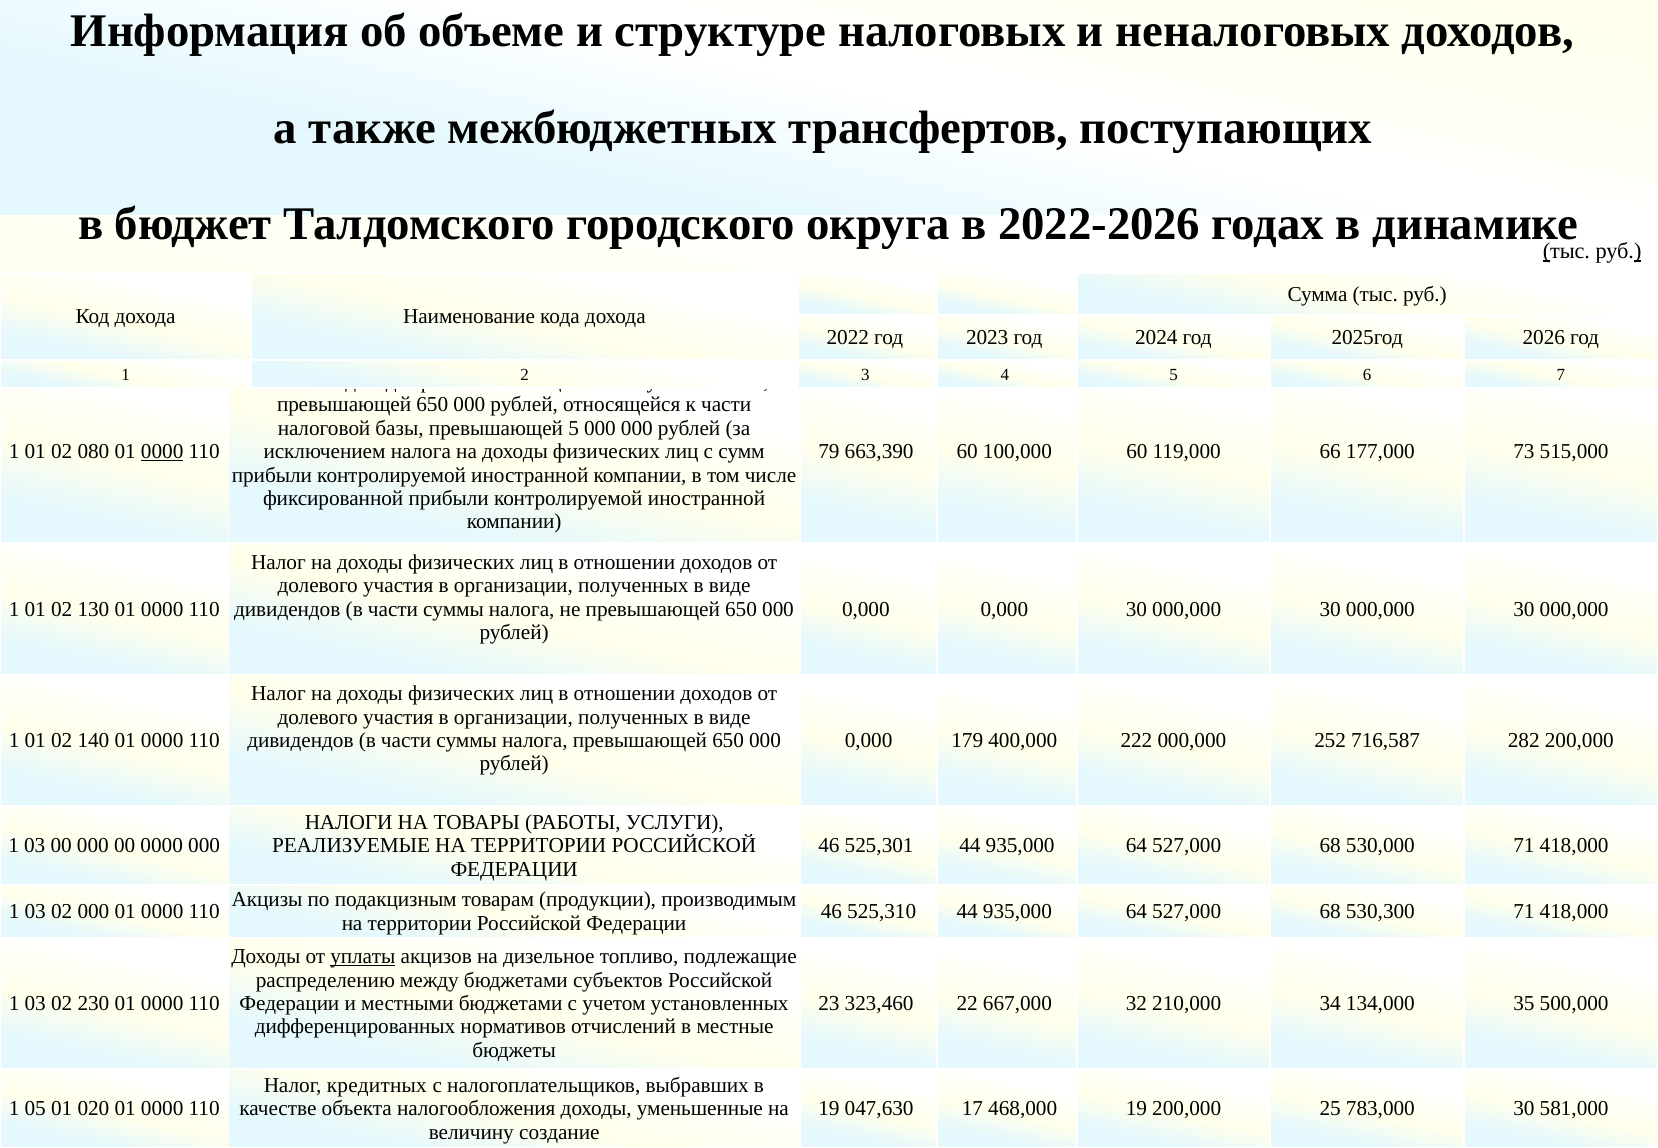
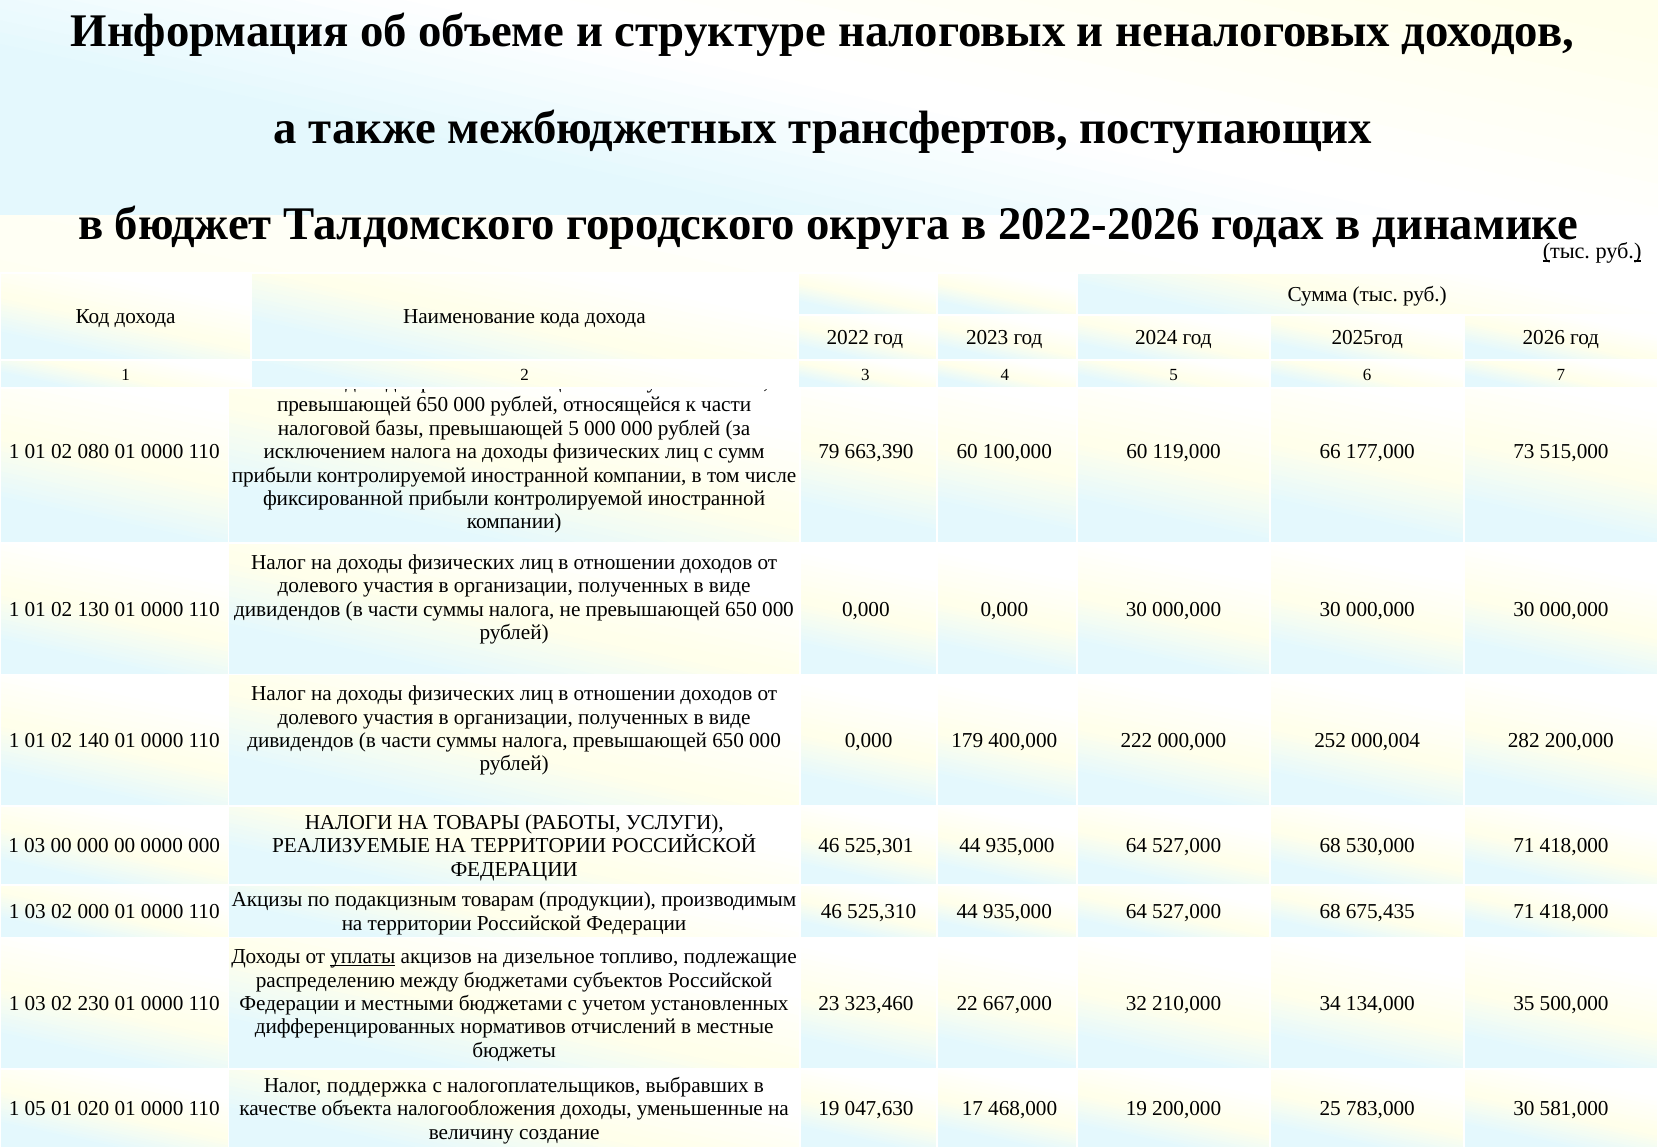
0000 at (162, 452) underline: present -> none
716,587: 716,587 -> 000,004
530,300: 530,300 -> 675,435
кредитных: кредитных -> поддержка
